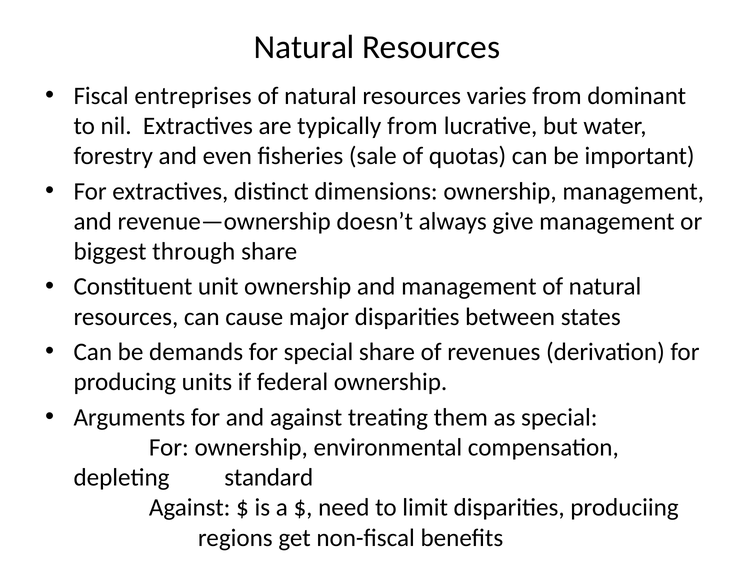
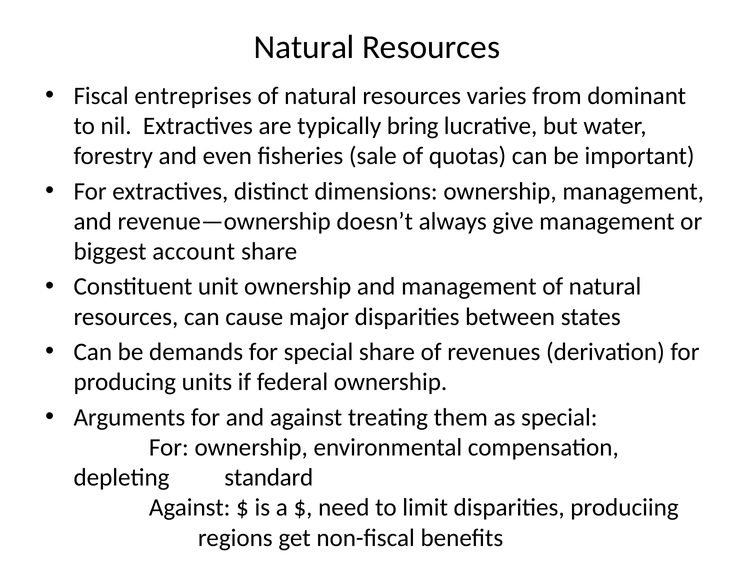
typically from: from -> bring
through: through -> account
